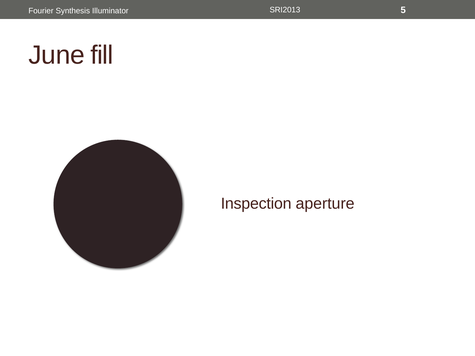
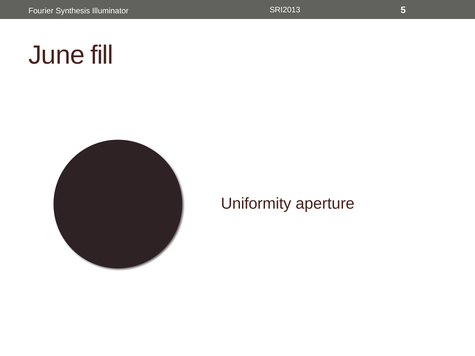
Inspection: Inspection -> Uniformity
